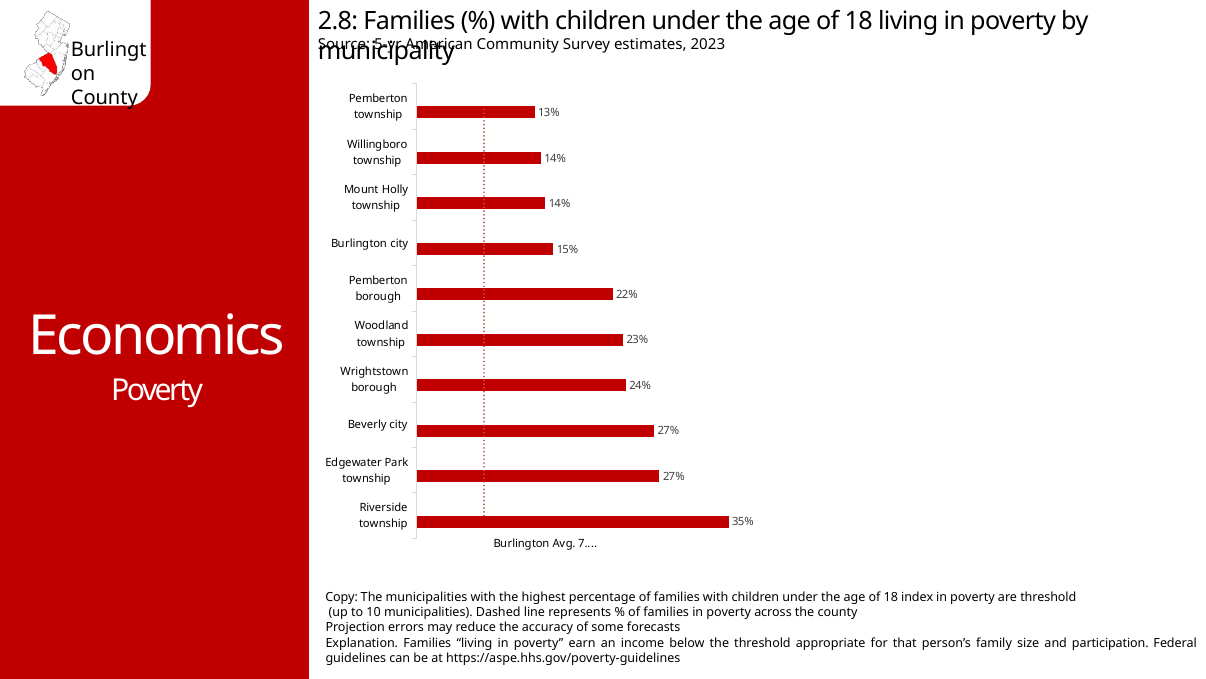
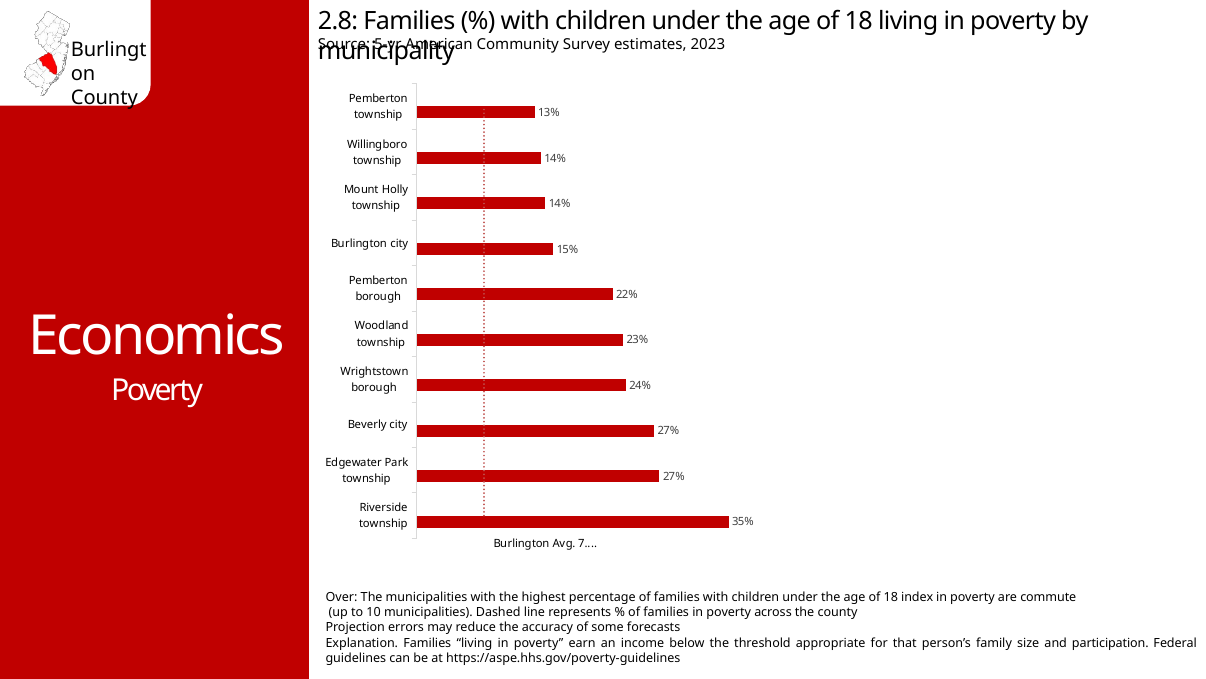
Copy: Copy -> Over
are threshold: threshold -> commute
